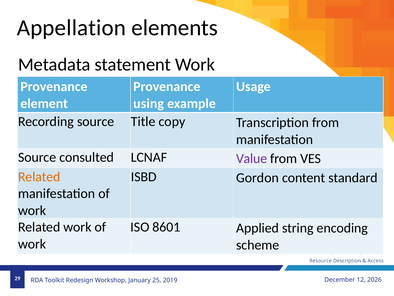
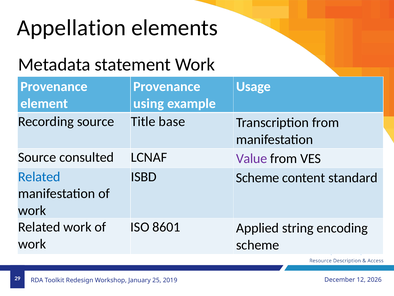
copy: copy -> base
Related at (39, 176) colour: orange -> blue
ISBD Gordon: Gordon -> Scheme
